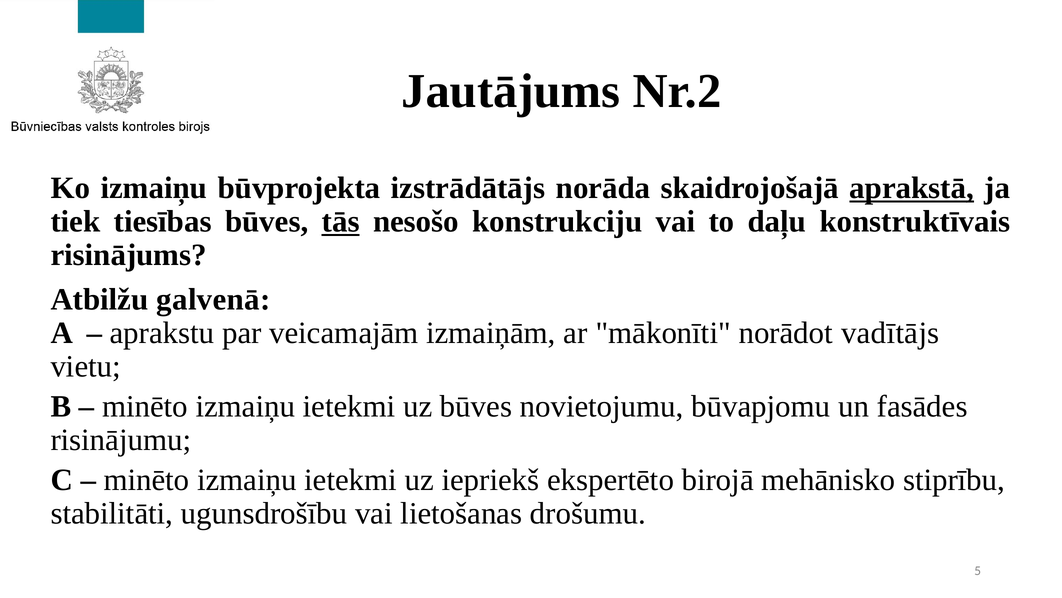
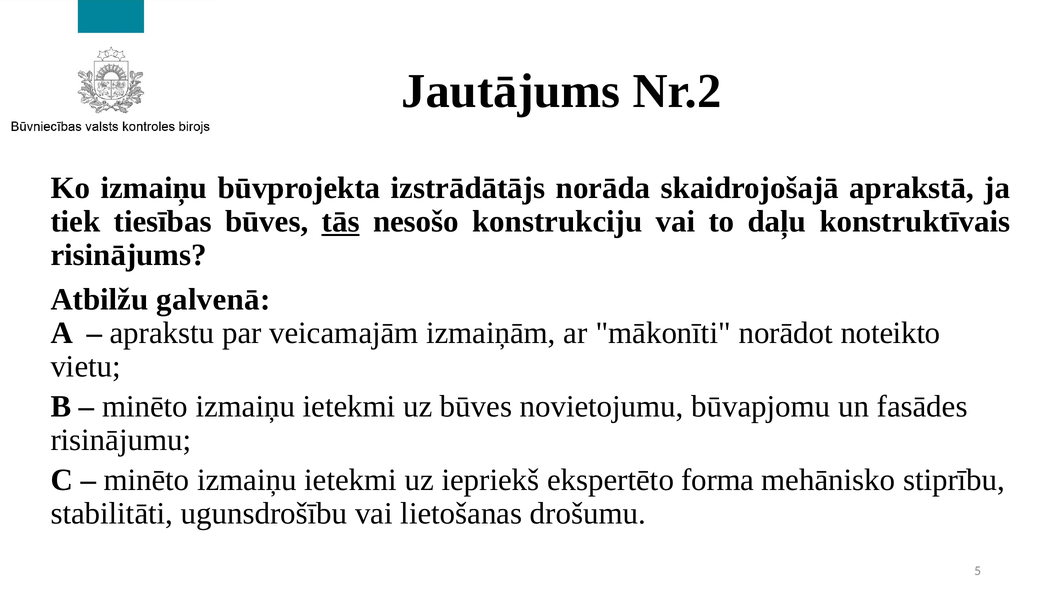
aprakstā underline: present -> none
vadītājs: vadītājs -> noteikto
birojā: birojā -> forma
